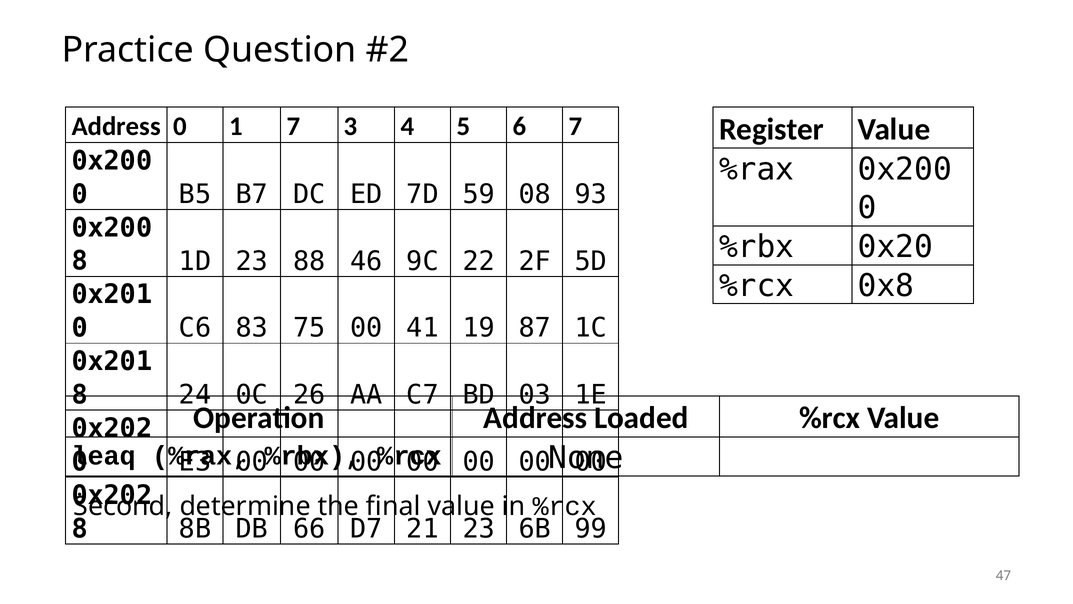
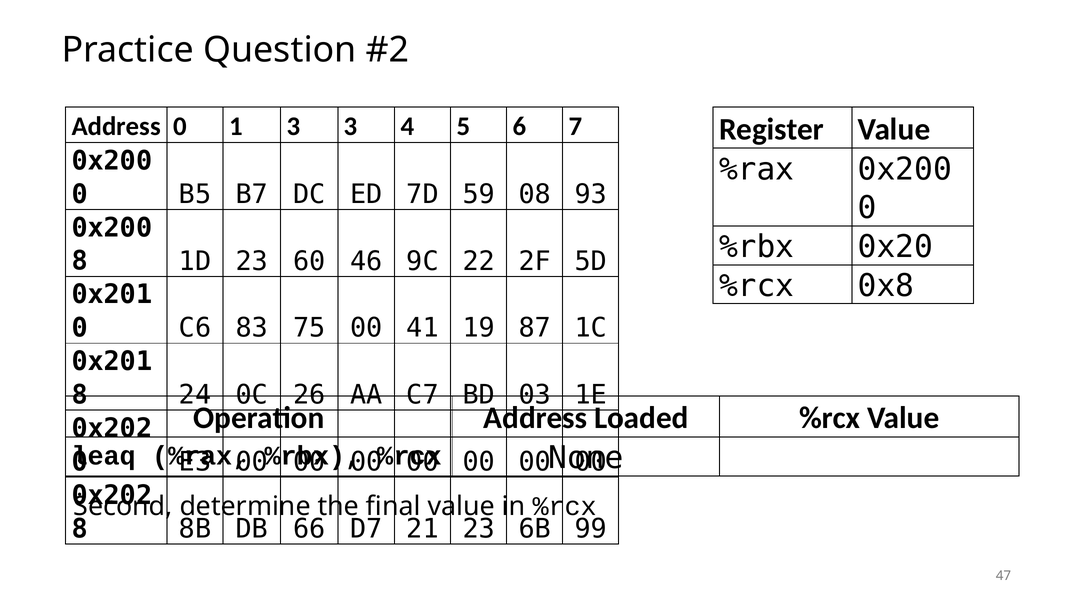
1 7: 7 -> 3
88: 88 -> 60
